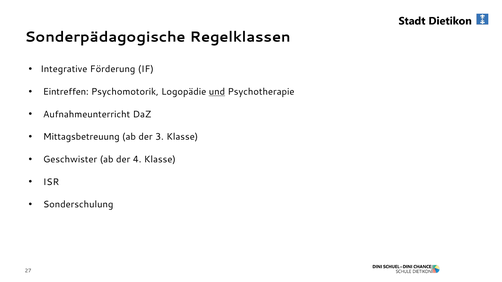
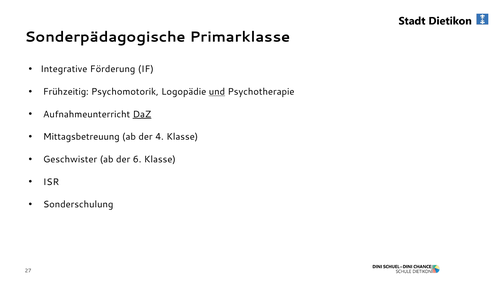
Regelklassen: Regelklassen -> Primarklasse
Eintreffen: Eintreffen -> Frühzeitig
DaZ underline: none -> present
3: 3 -> 4
4: 4 -> 6
